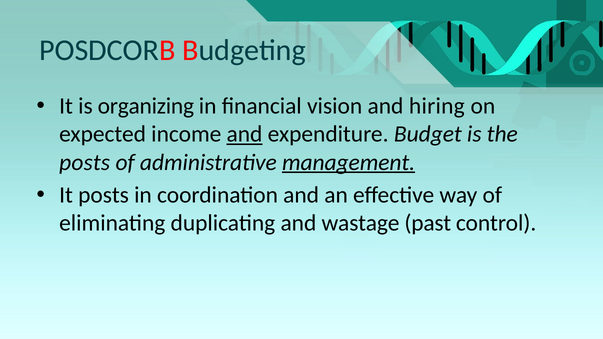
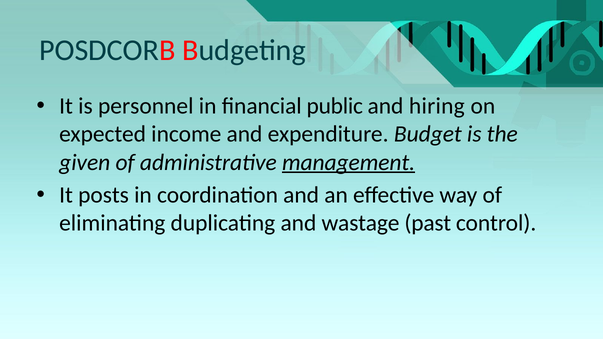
organizing: organizing -> personnel
vision: vision -> public
and at (245, 134) underline: present -> none
posts at (85, 162): posts -> given
